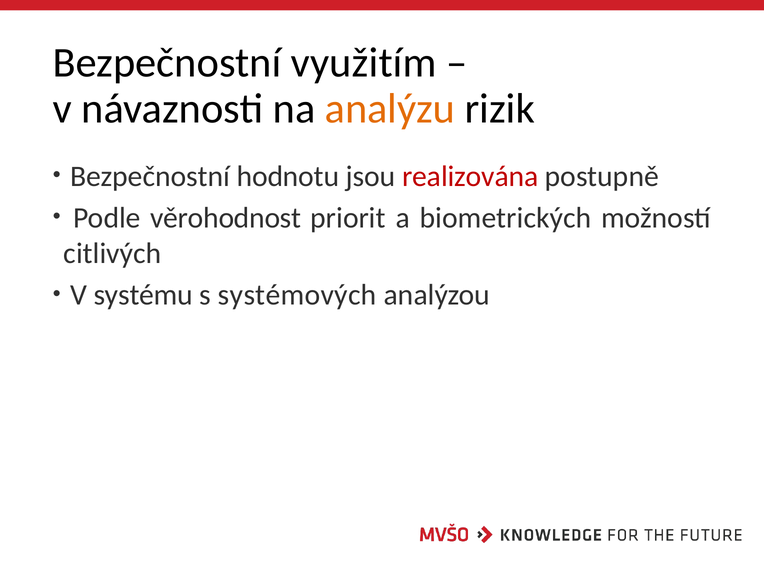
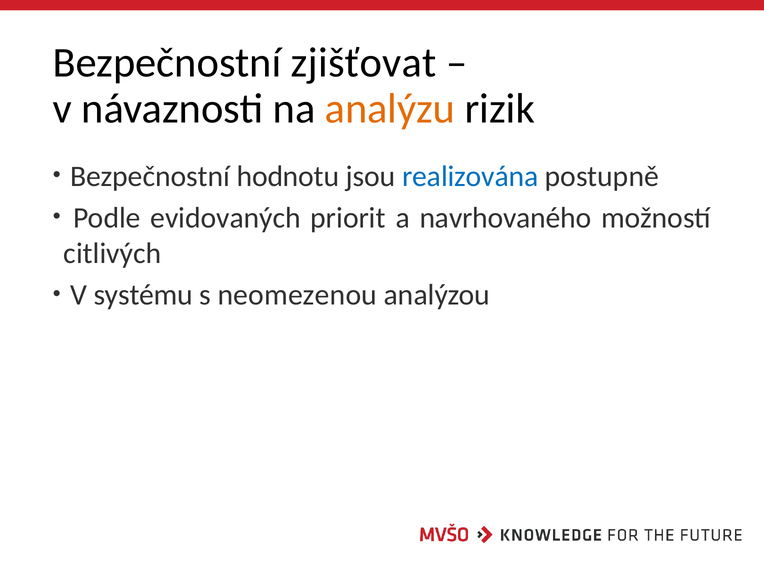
využitím: využitím -> zjišťovat
realizována colour: red -> blue
věrohodnost: věrohodnost -> evidovaných
biometrických: biometrických -> navrhovaného
systémových: systémových -> neomezenou
